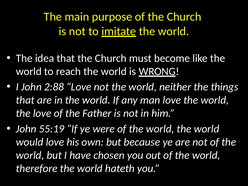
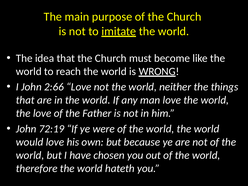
2:88: 2:88 -> 2:66
55:19: 55:19 -> 72:19
